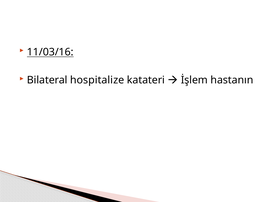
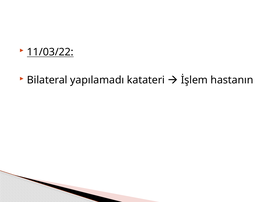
11/03/16: 11/03/16 -> 11/03/22
hospitalize: hospitalize -> yapılamadı
